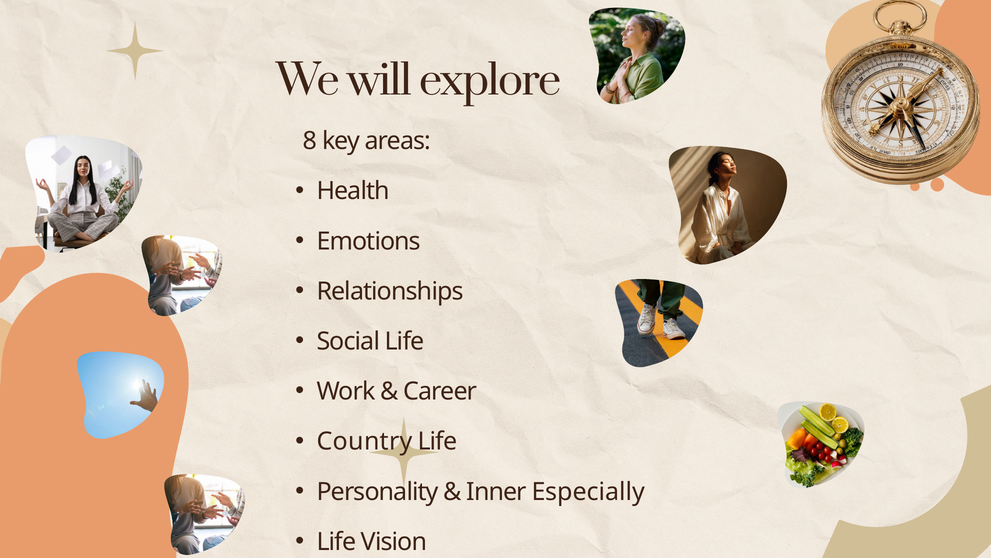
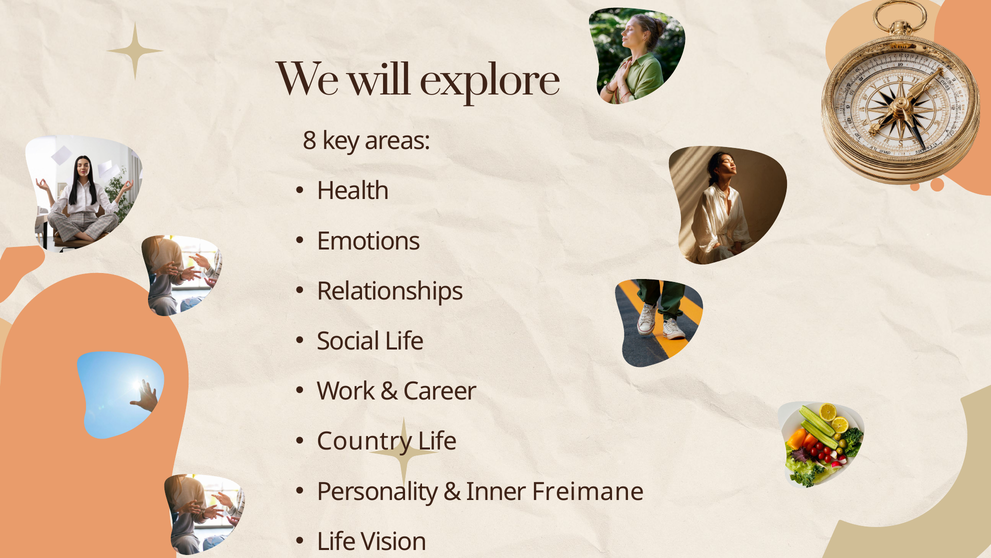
Especially: Especially -> Freimane
